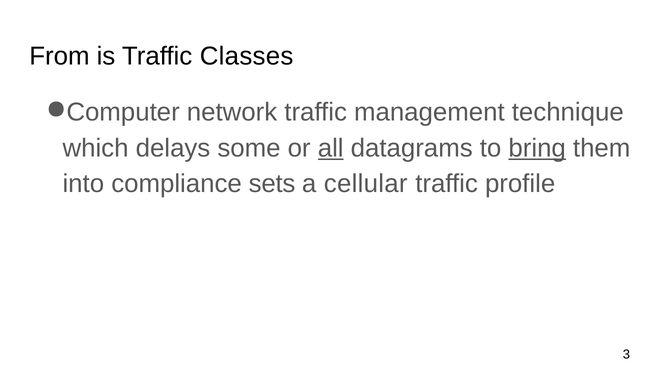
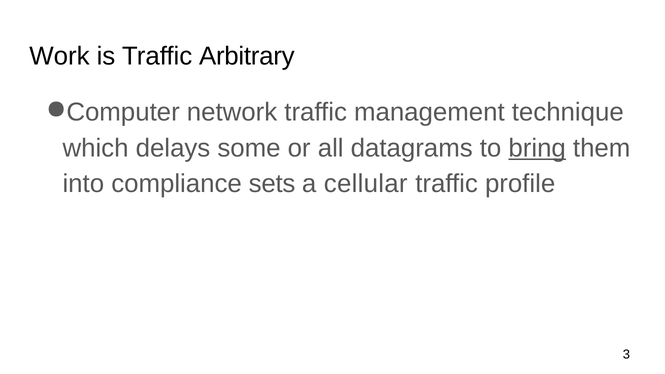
From: From -> Work
Classes: Classes -> Arbitrary
all underline: present -> none
